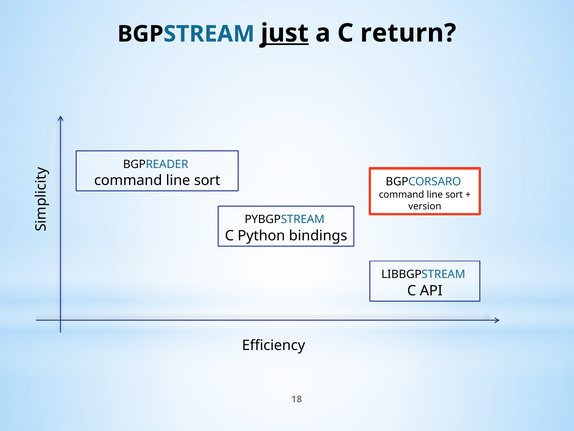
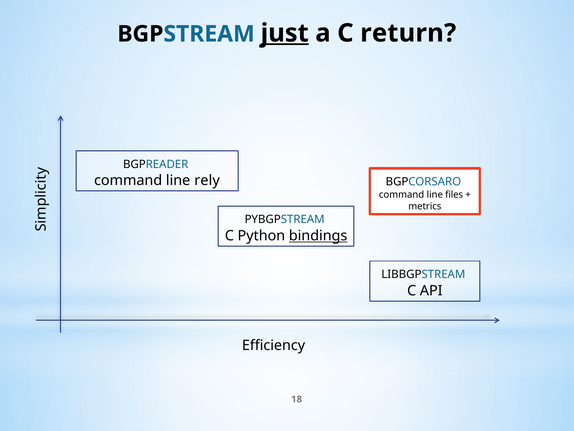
sort at (207, 180): sort -> rely
sort at (454, 195): sort -> files
version: version -> metrics
bindings underline: none -> present
